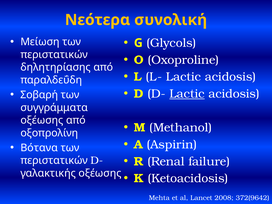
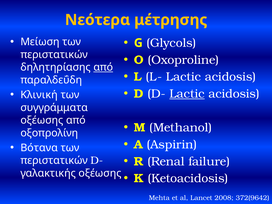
συνολική: συνολική -> μέτρησης
από at (103, 67) underline: none -> present
Σοβαρή: Σοβαρή -> Κλινική
